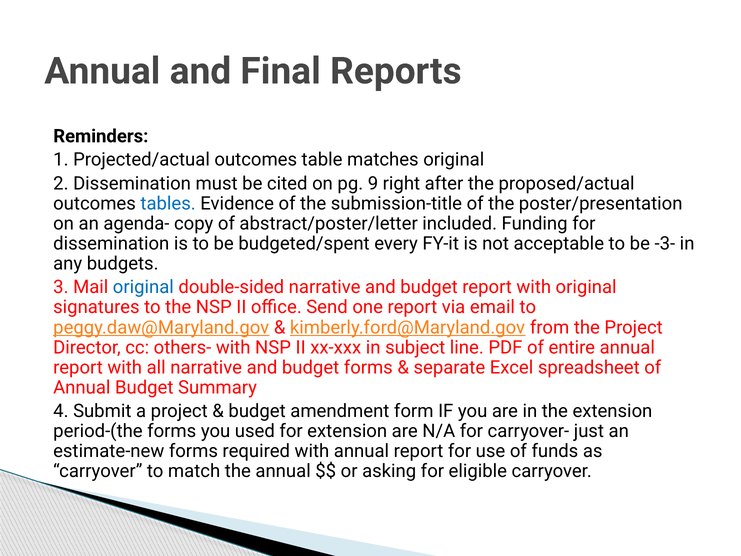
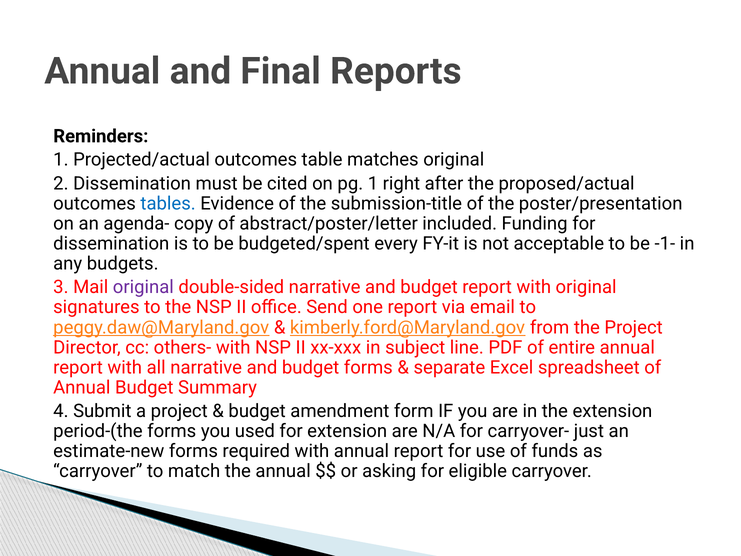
pg 9: 9 -> 1
-3-: -3- -> -1-
original at (143, 287) colour: blue -> purple
